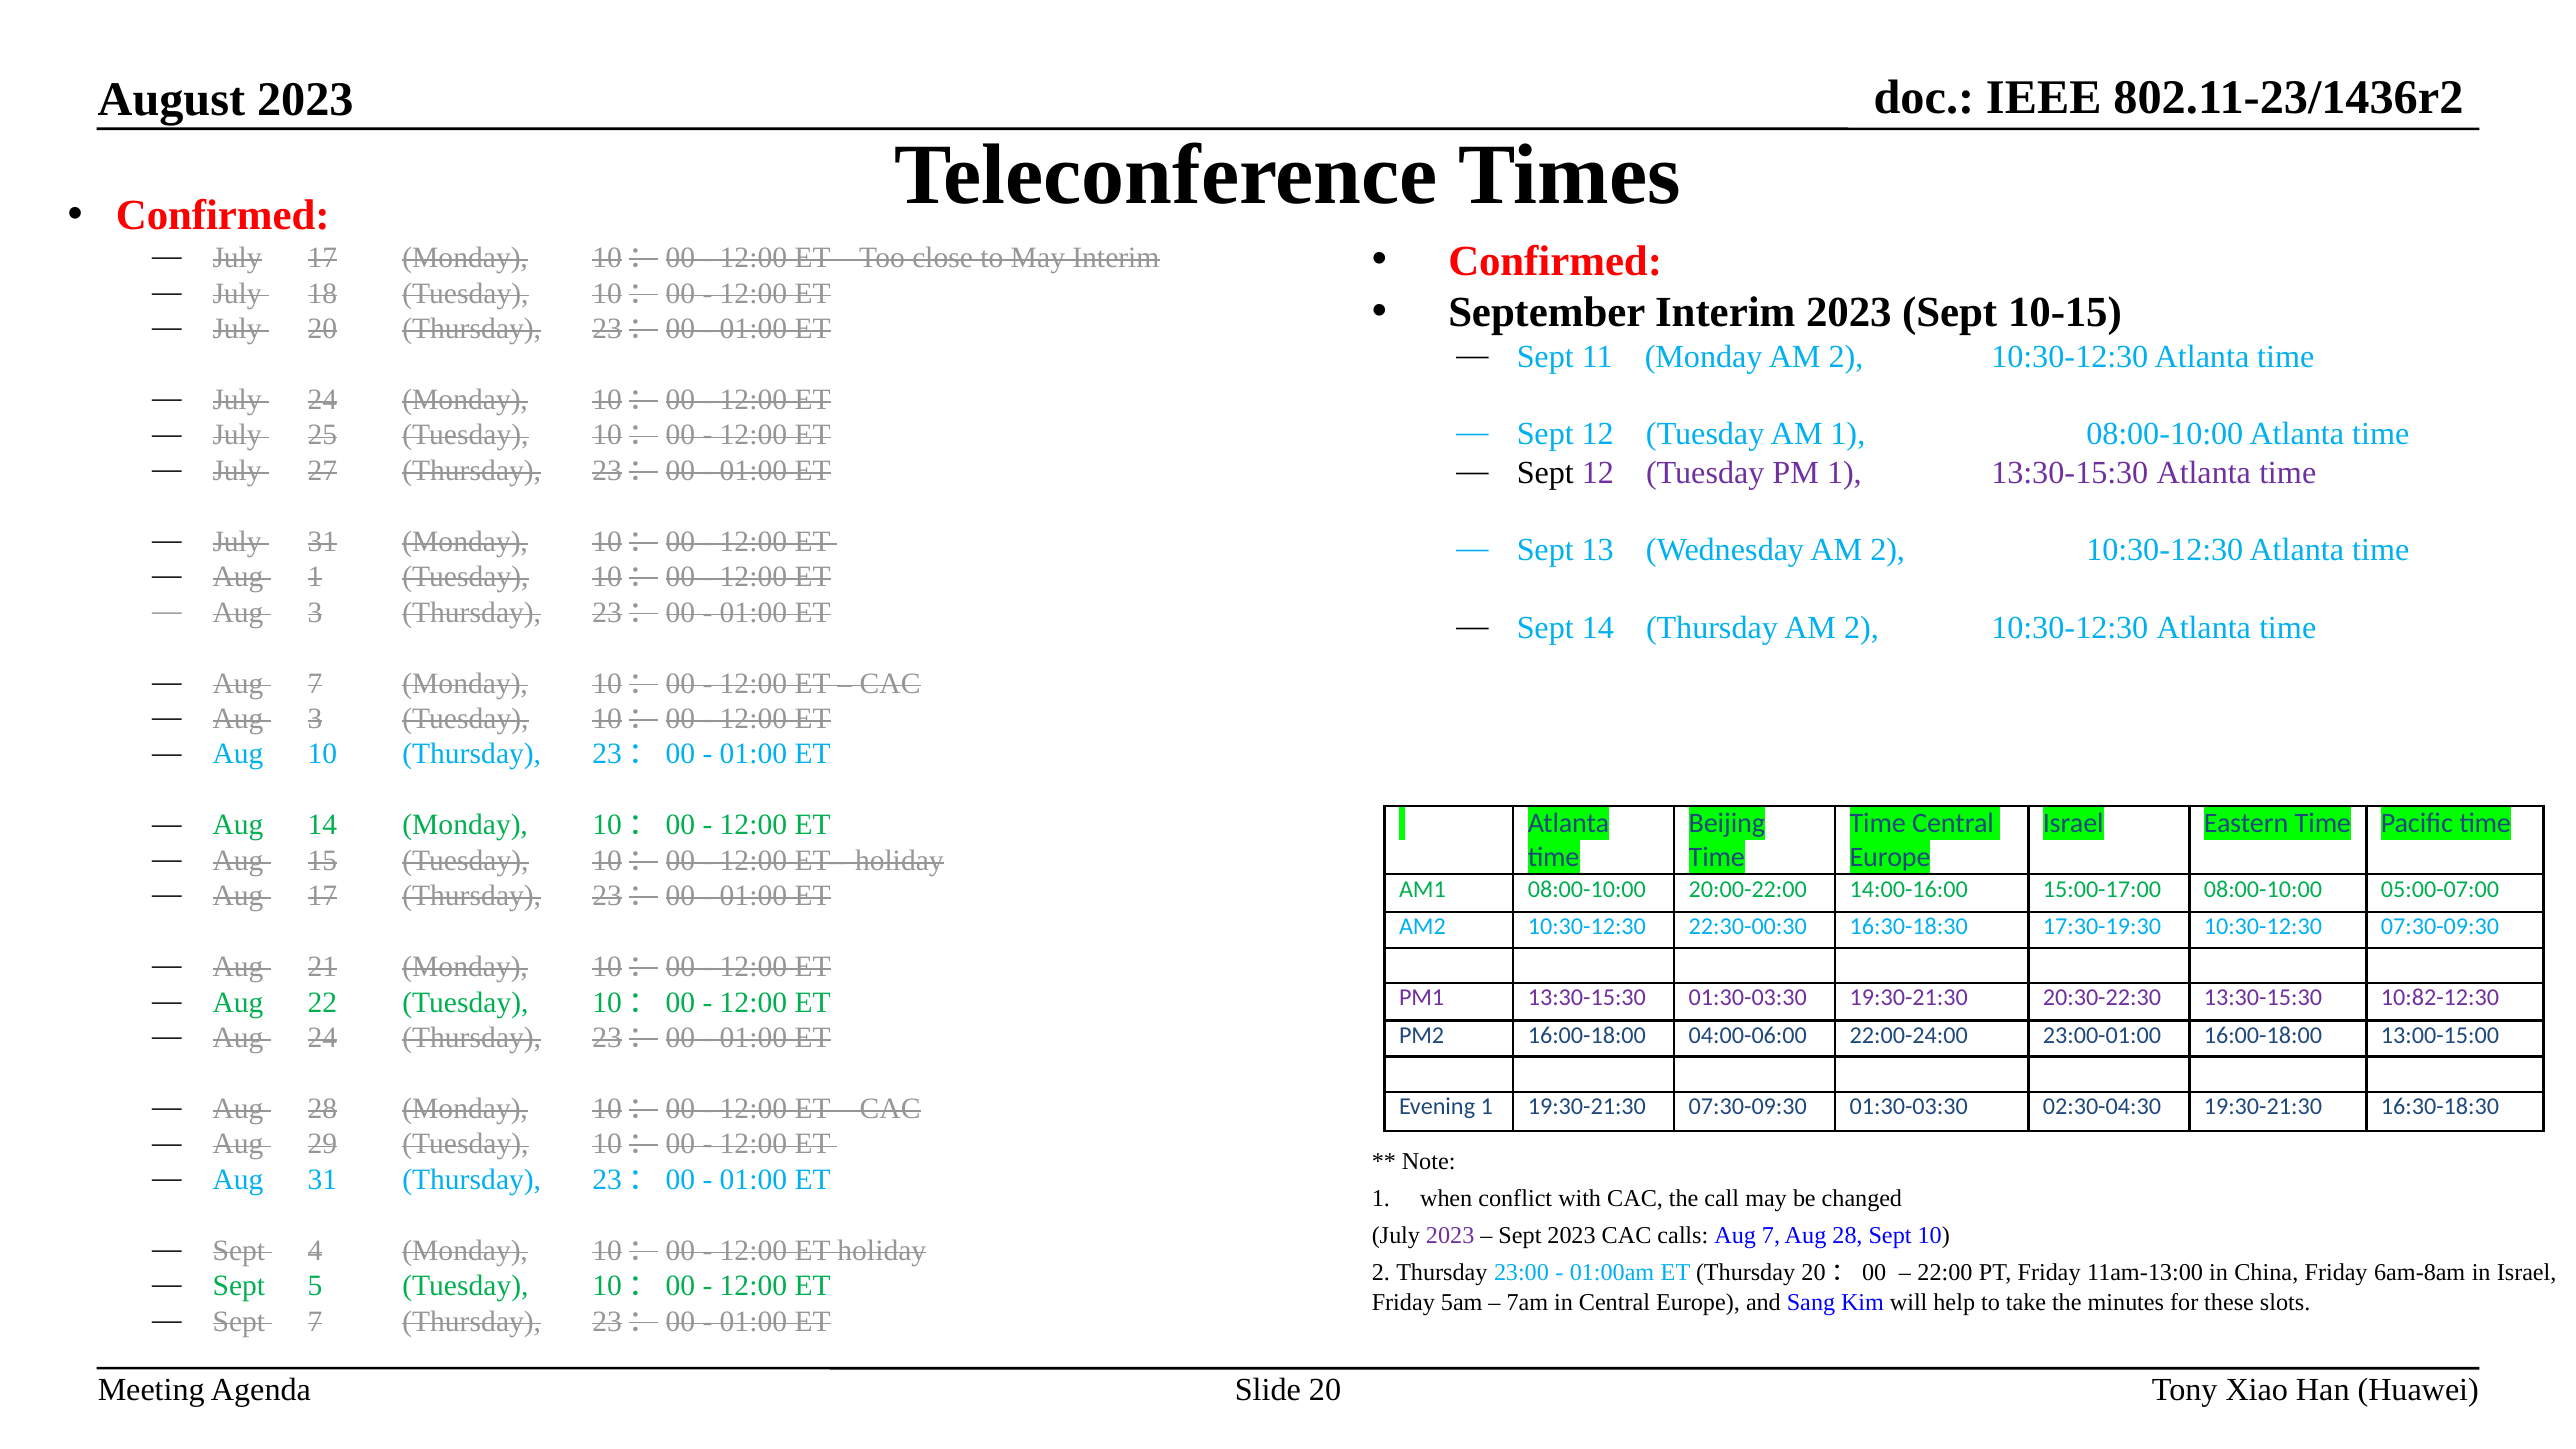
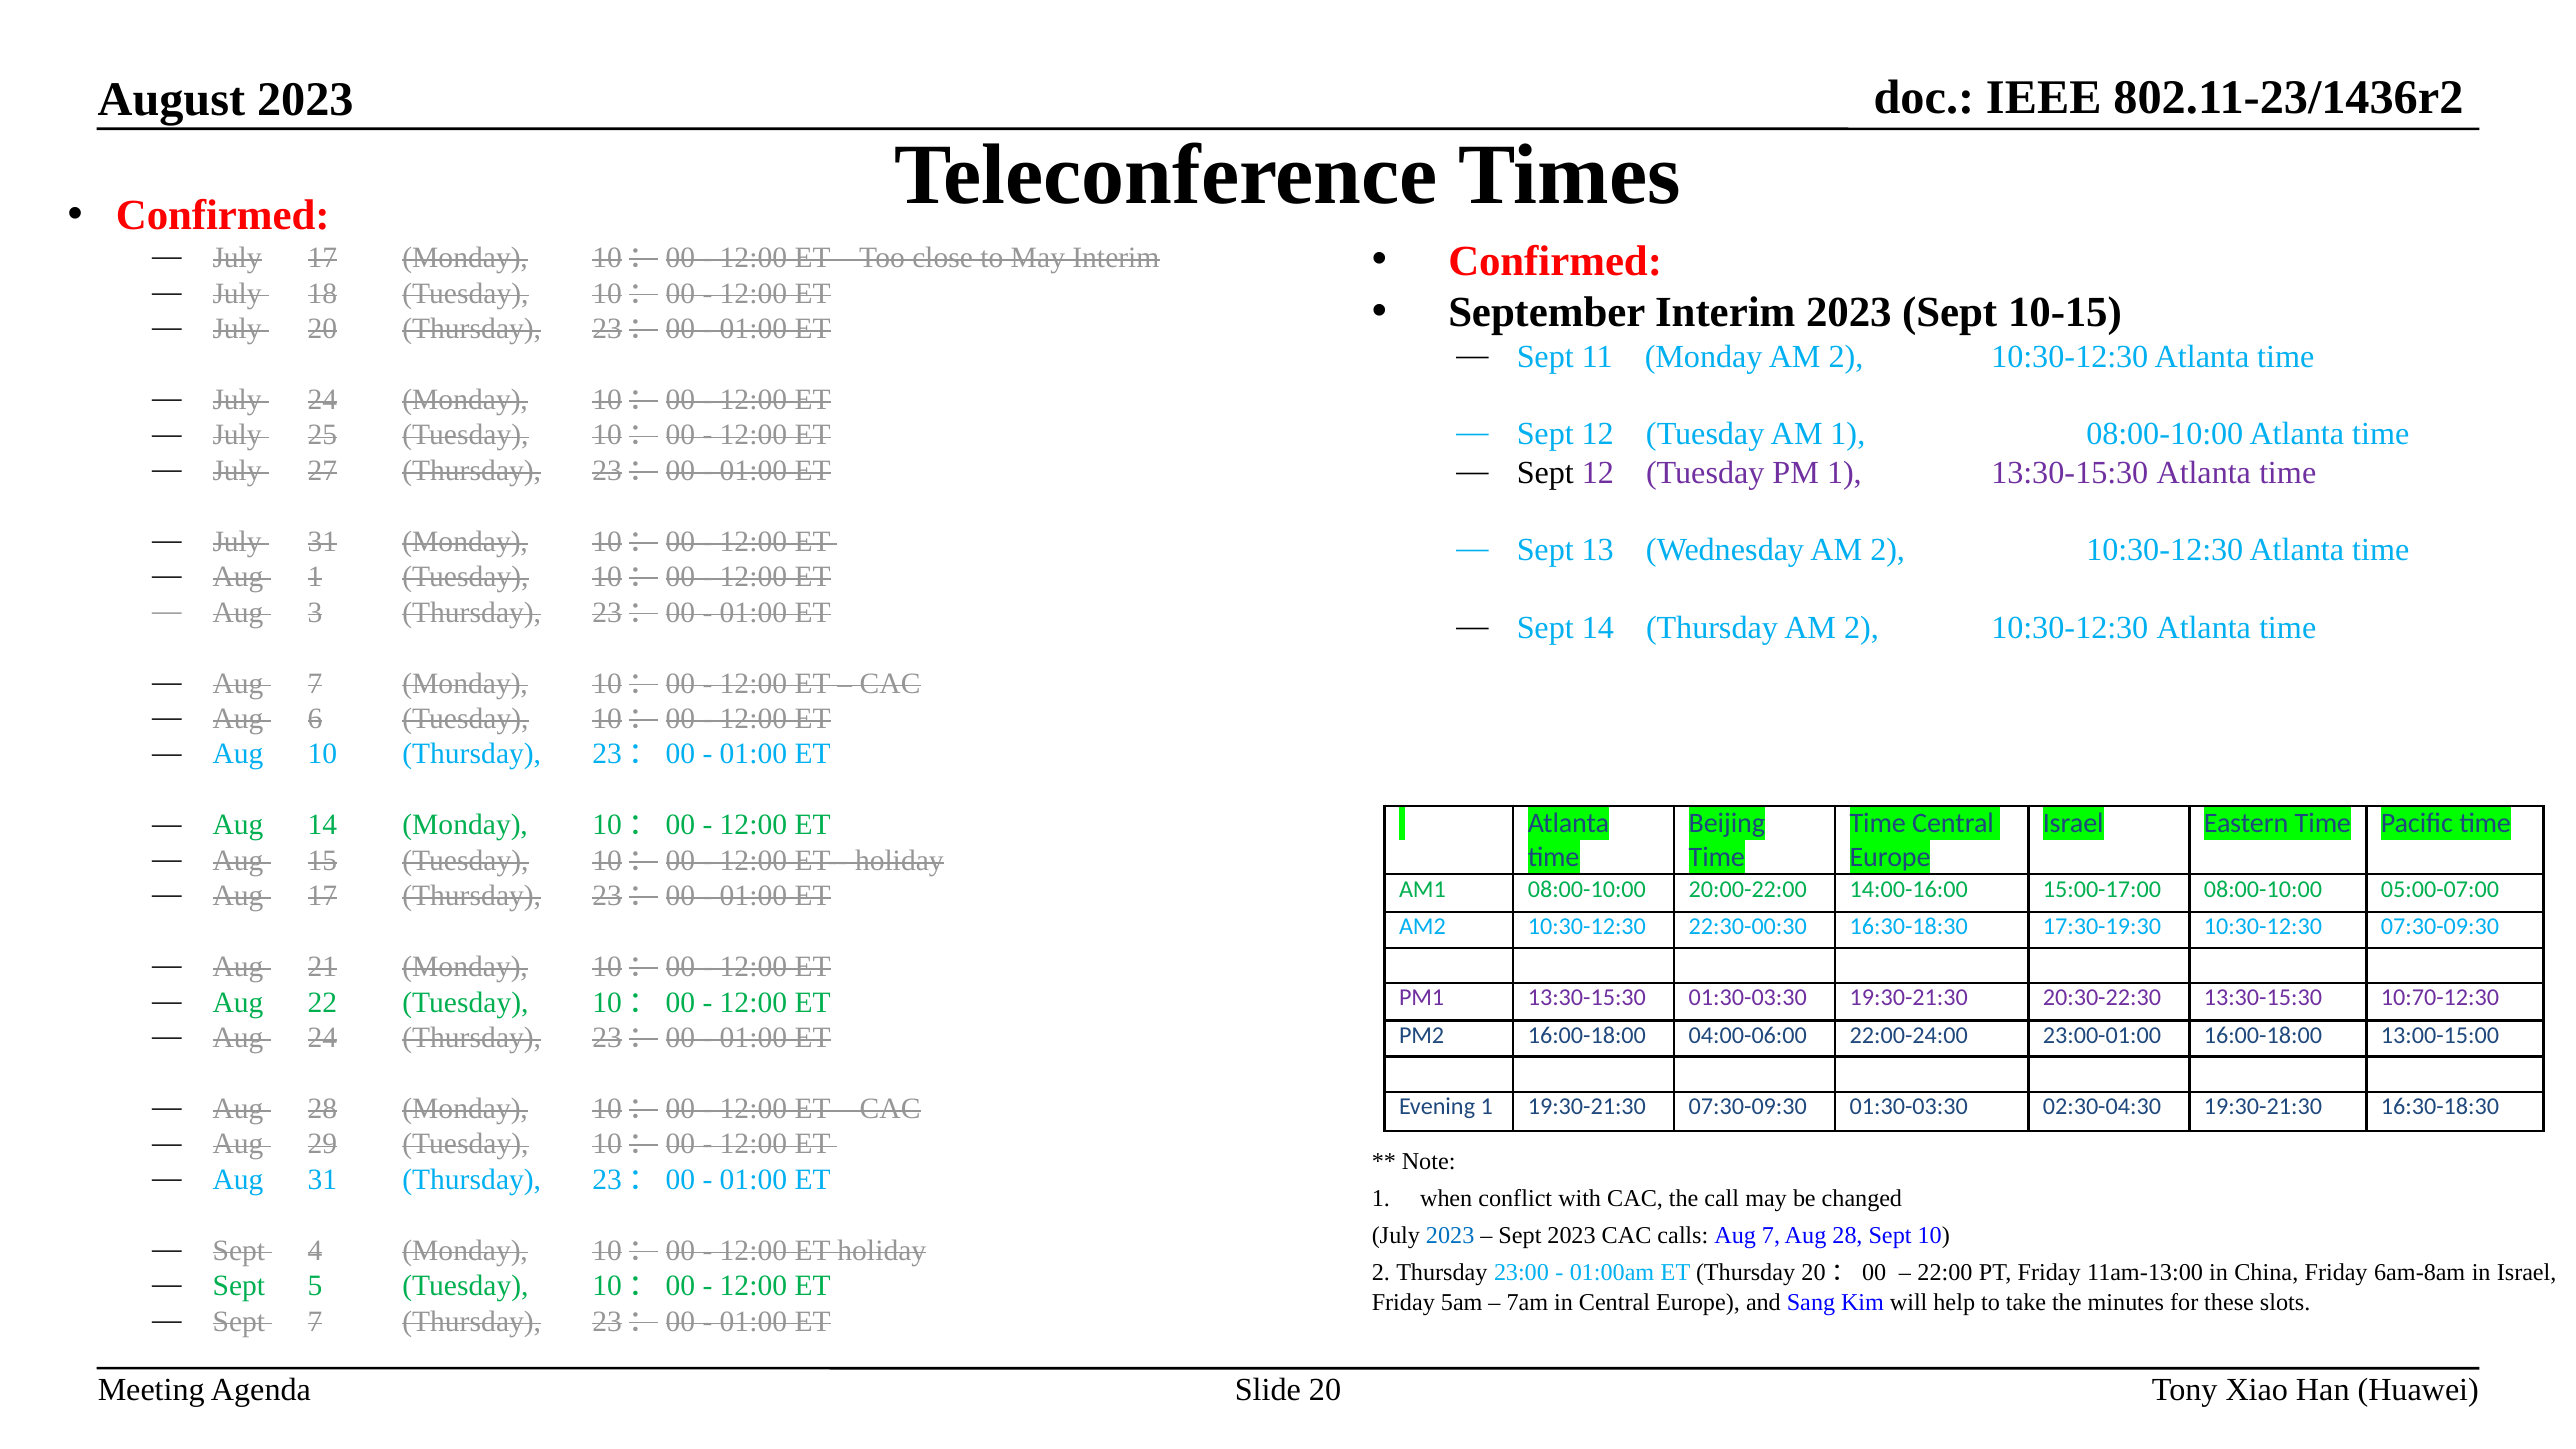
3 at (315, 719): 3 -> 6
10:82-12:30: 10:82-12:30 -> 10:70-12:30
2023 at (1450, 1236) colour: purple -> blue
